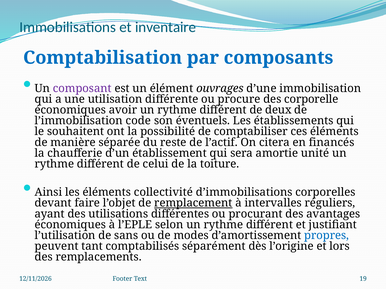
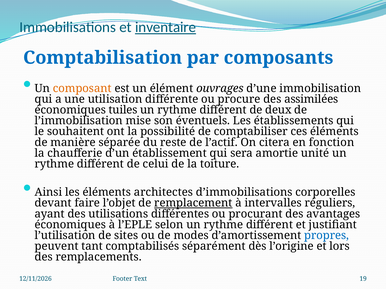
inventaire underline: none -> present
composant colour: purple -> orange
corporelle: corporelle -> assimilées
avoir: avoir -> tuiles
code: code -> mise
financés: financés -> fonction
collectivité: collectivité -> architectes
sans: sans -> sites
